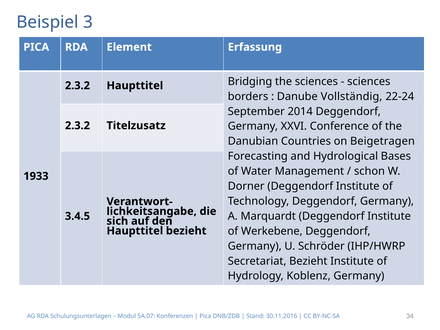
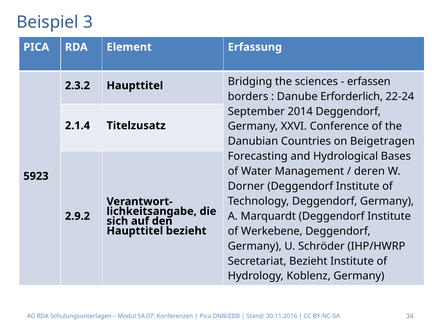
sciences at (369, 81): sciences -> erfassen
Vollständig: Vollständig -> Erforderlich
2.3.2 at (77, 126): 2.3.2 -> 2.1.4
schon: schon -> deren
1933: 1933 -> 5923
3.4.5: 3.4.5 -> 2.9.2
